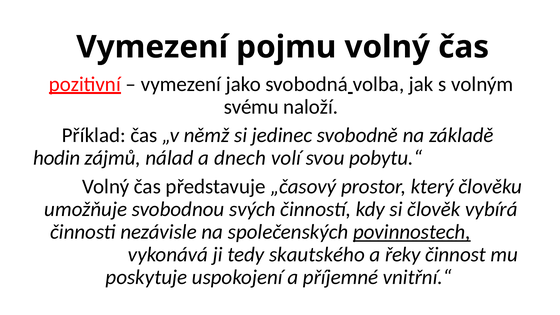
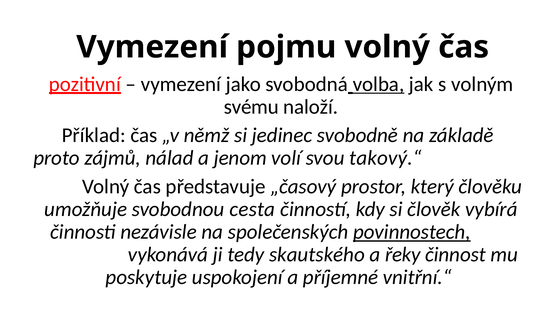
volba underline: none -> present
hodin: hodin -> proto
dnech: dnech -> jenom
pobytu.“: pobytu.“ -> takový.“
svých: svých -> cesta
